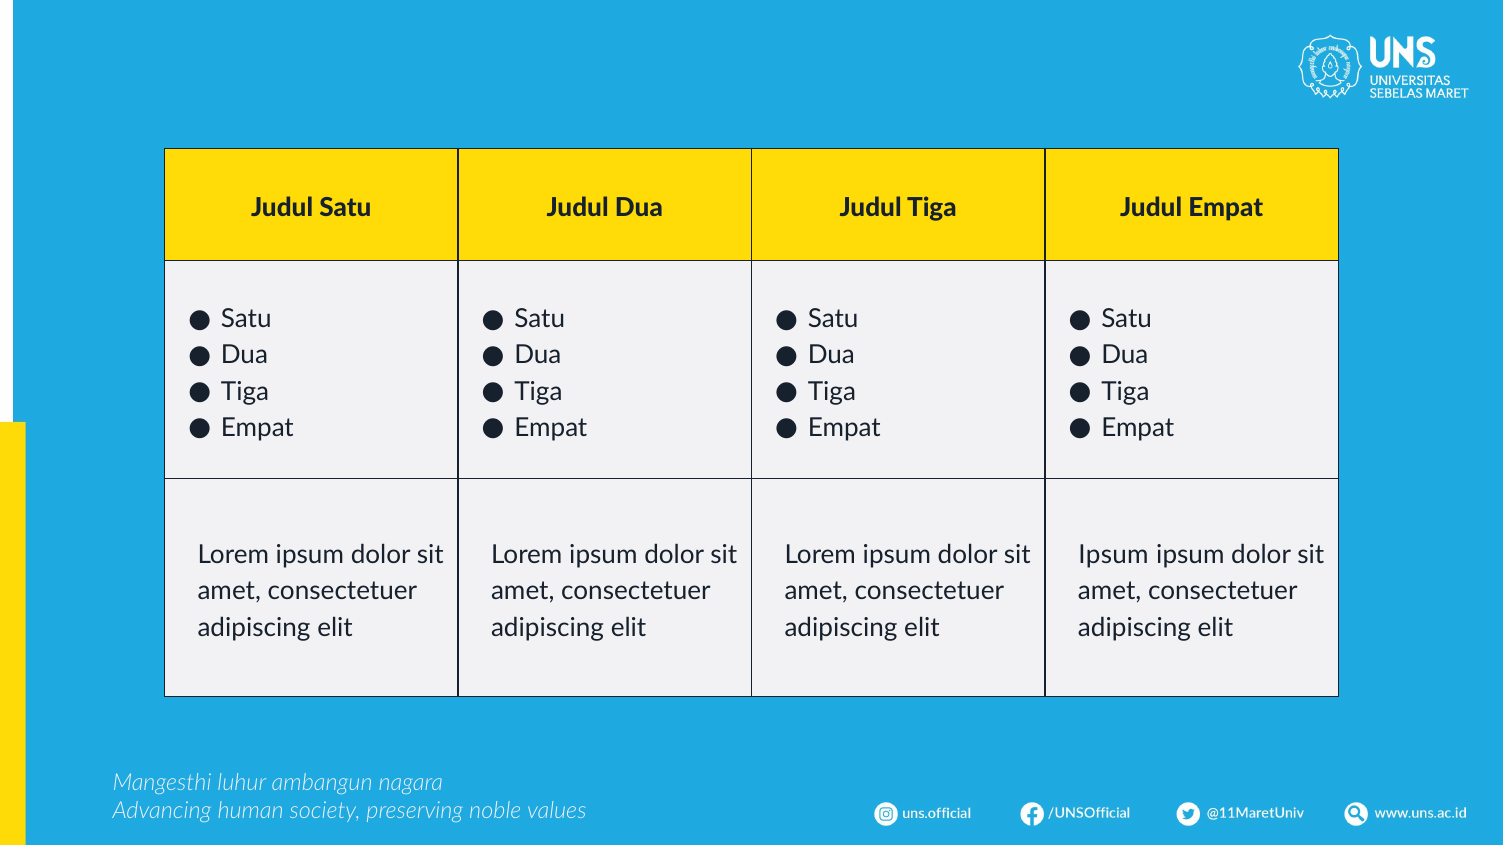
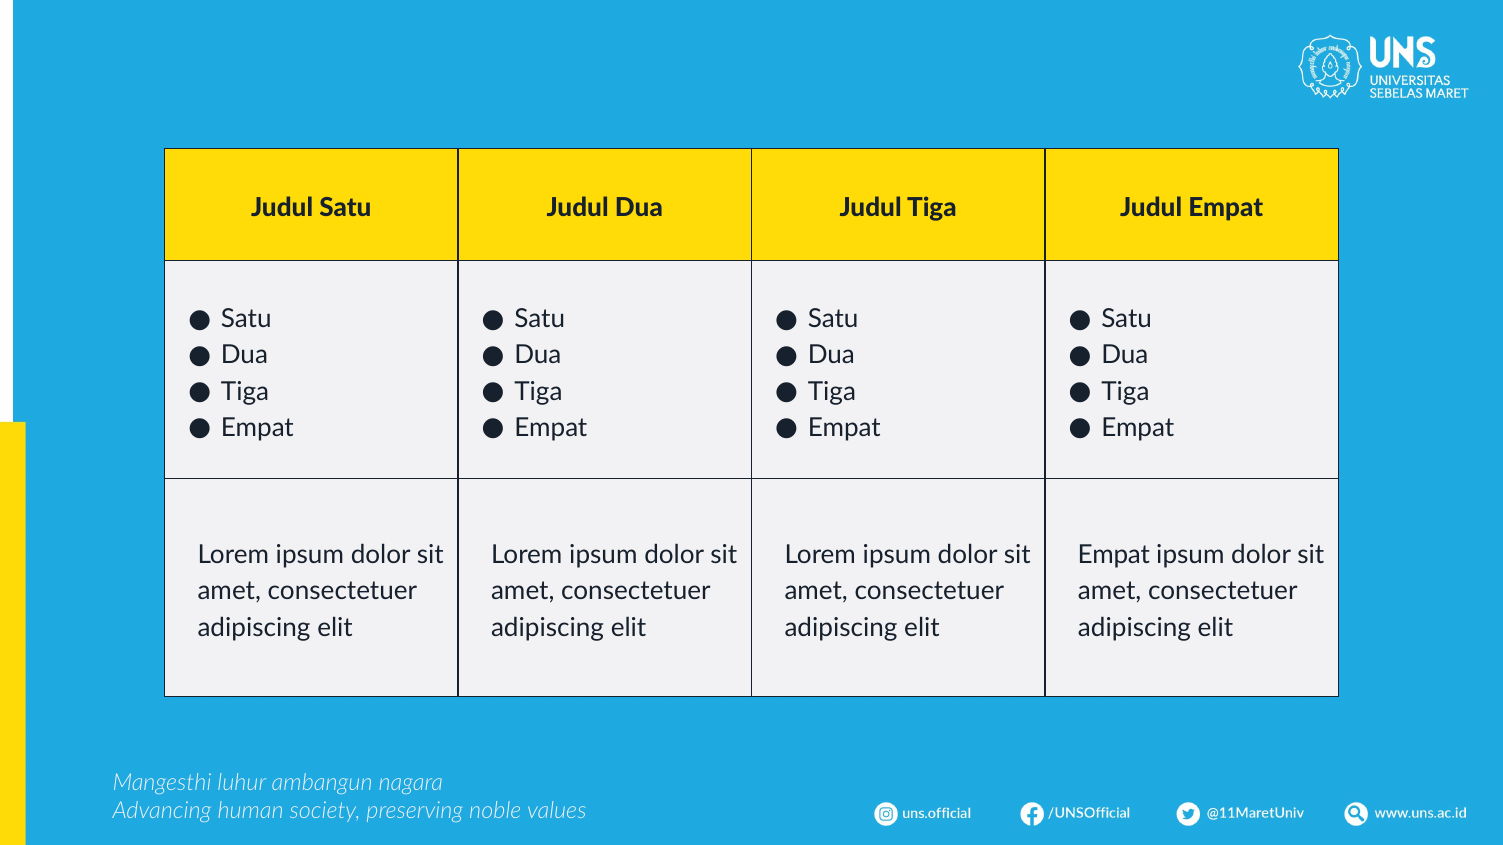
Ipsum at (1114, 555): Ipsum -> Empat
